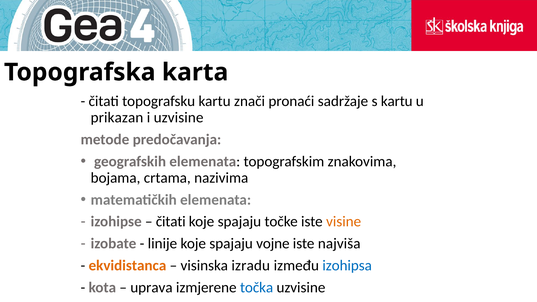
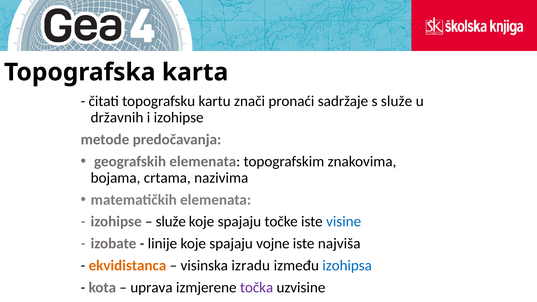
s kartu: kartu -> služe
prikazan: prikazan -> državnih
i uzvisine: uzvisine -> izohipse
čitati at (171, 222): čitati -> služe
visine colour: orange -> blue
točka colour: blue -> purple
